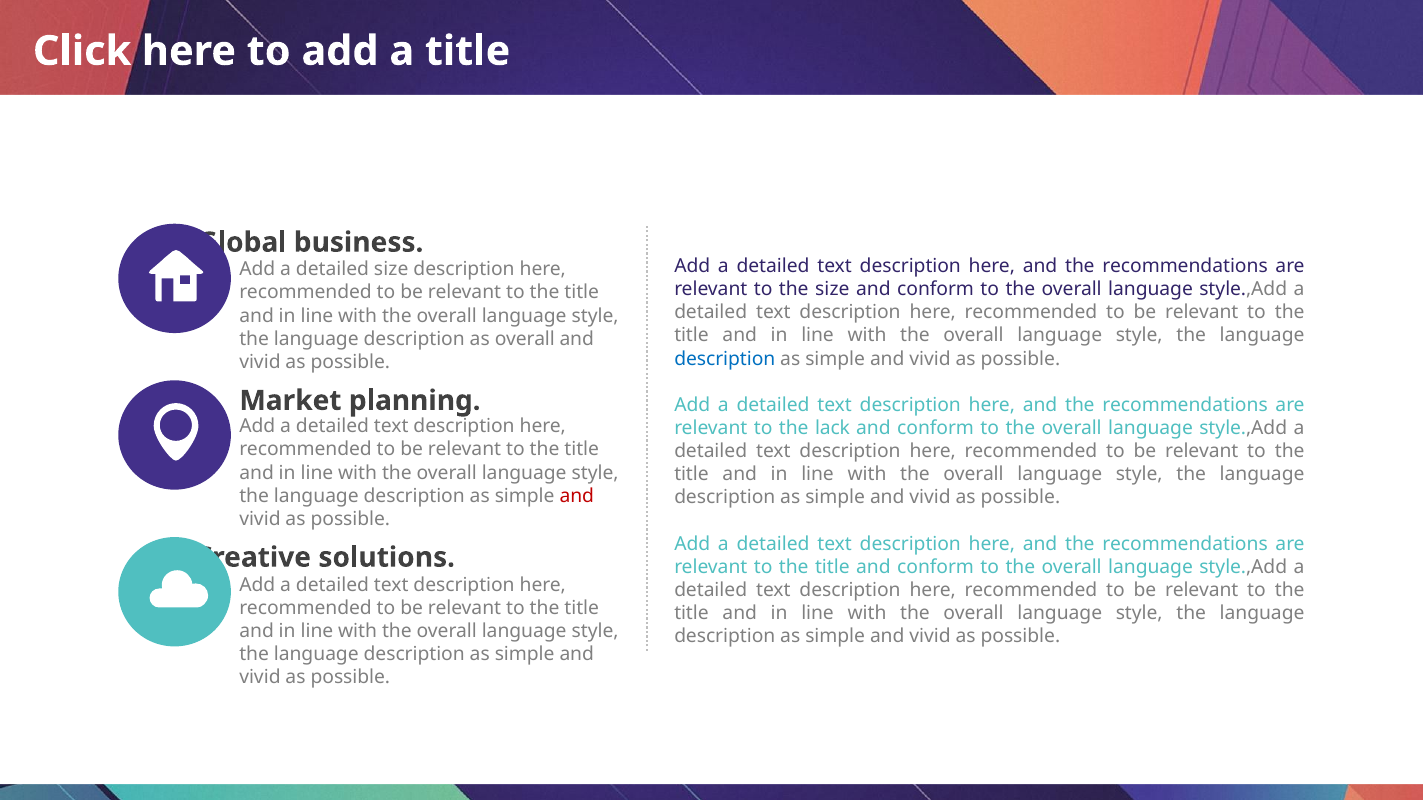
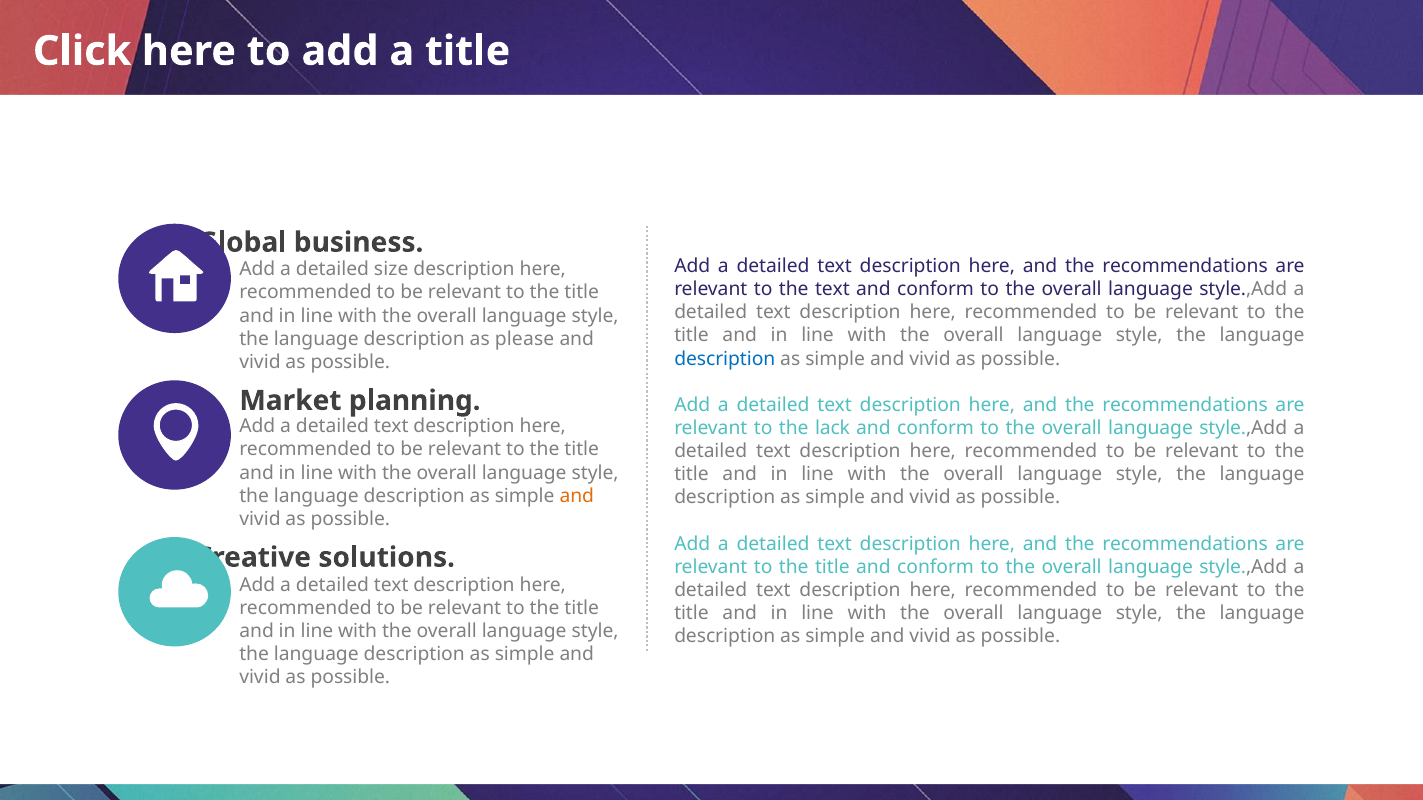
the size: size -> text
as overall: overall -> please
and at (577, 496) colour: red -> orange
